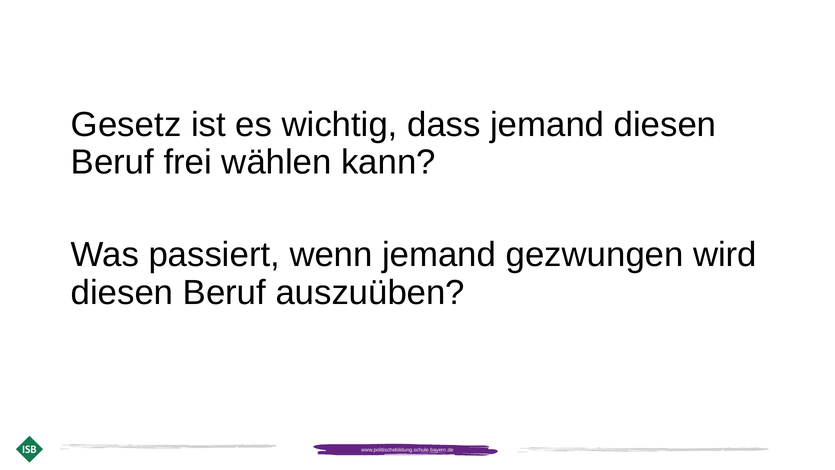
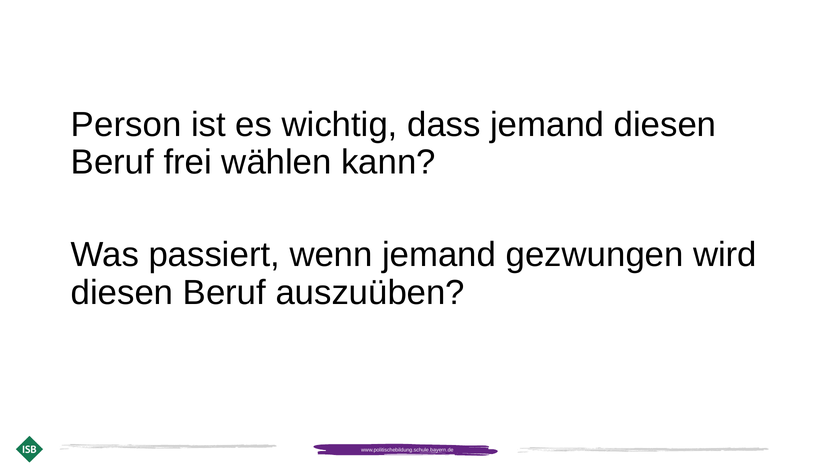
Gesetz: Gesetz -> Person
